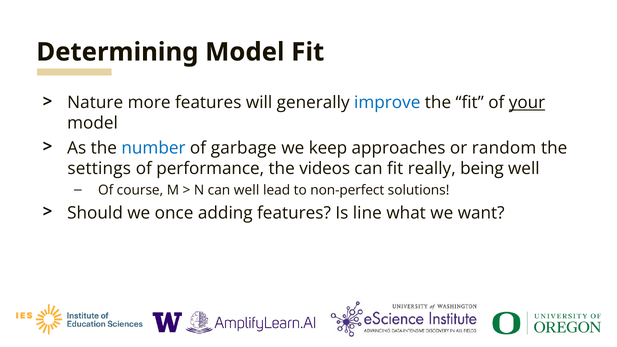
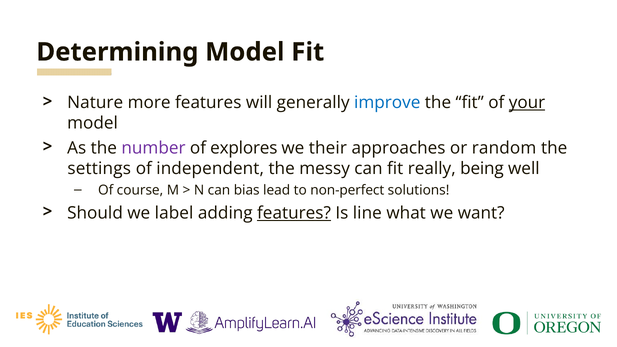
number colour: blue -> purple
garbage: garbage -> explores
keep: keep -> their
performance: performance -> independent
videos: videos -> messy
can well: well -> bias
once: once -> label
features at (294, 213) underline: none -> present
